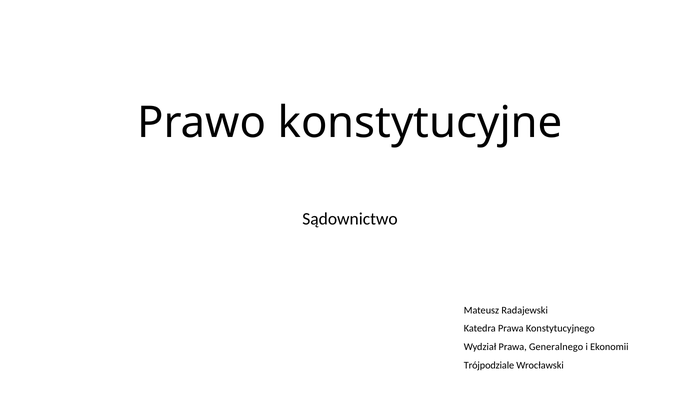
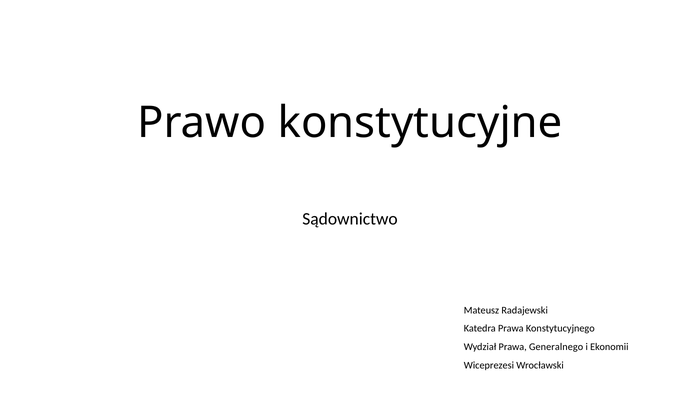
Trójpodziale: Trójpodziale -> Wiceprezesi
